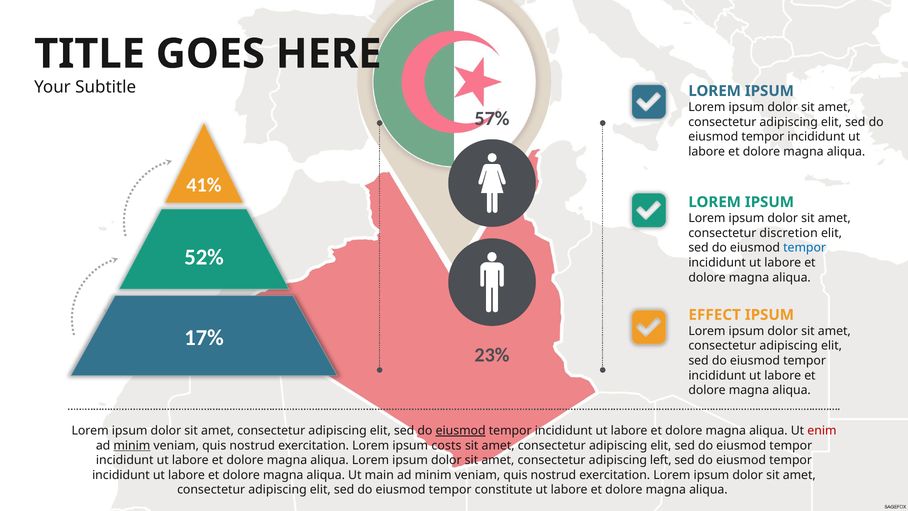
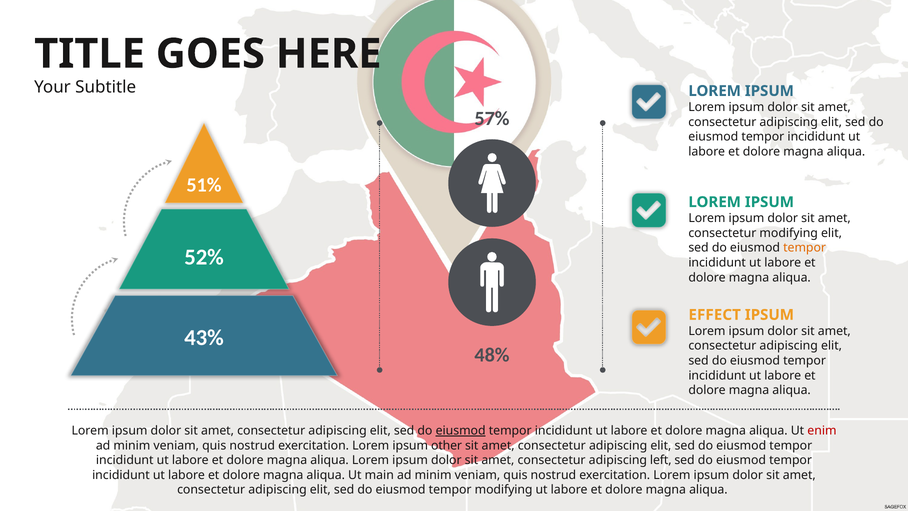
41%: 41% -> 51%
consectetur discretion: discretion -> modifying
tempor at (805, 248) colour: blue -> orange
17%: 17% -> 43%
23%: 23% -> 48%
minim at (132, 445) underline: present -> none
costs: costs -> other
tempor constitute: constitute -> modifying
